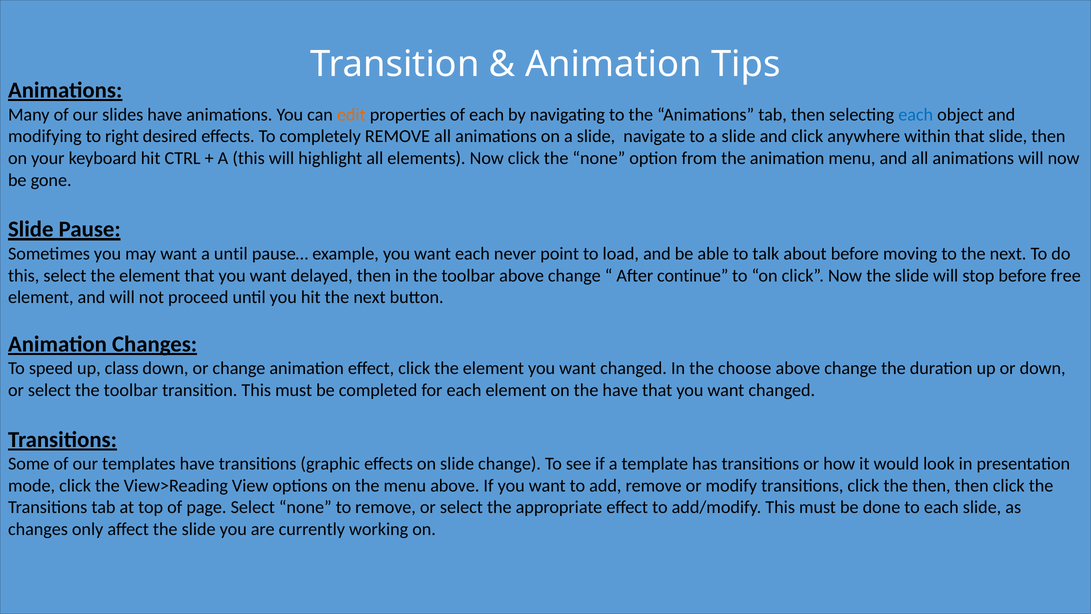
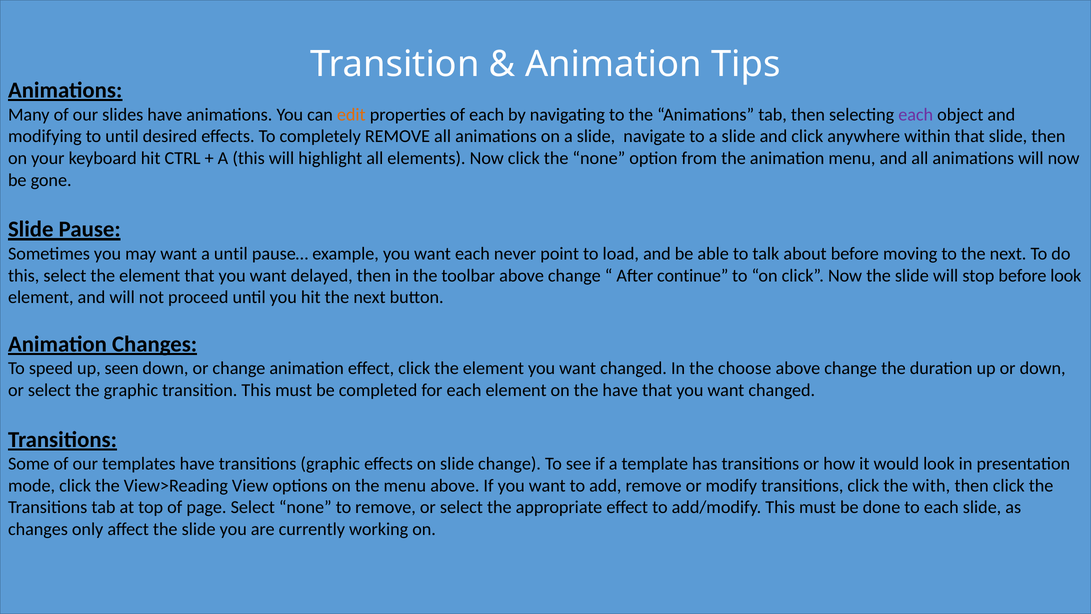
each at (916, 114) colour: blue -> purple
to right: right -> until
before free: free -> look
class: class -> seen
select the toolbar: toolbar -> graphic
the then: then -> with
